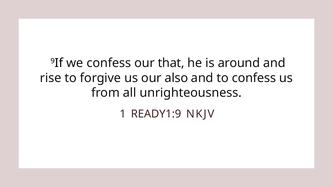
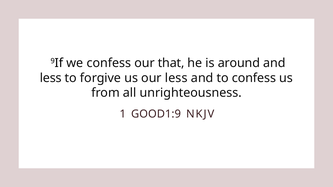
rise at (51, 78): rise -> less
our also: also -> less
READY1:9: READY1:9 -> GOOD1:9
